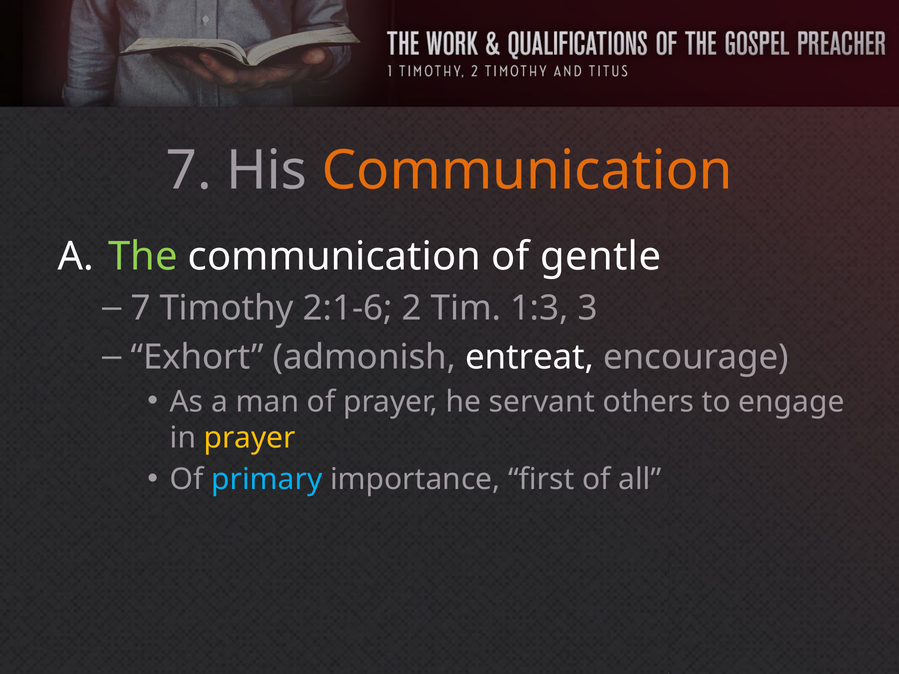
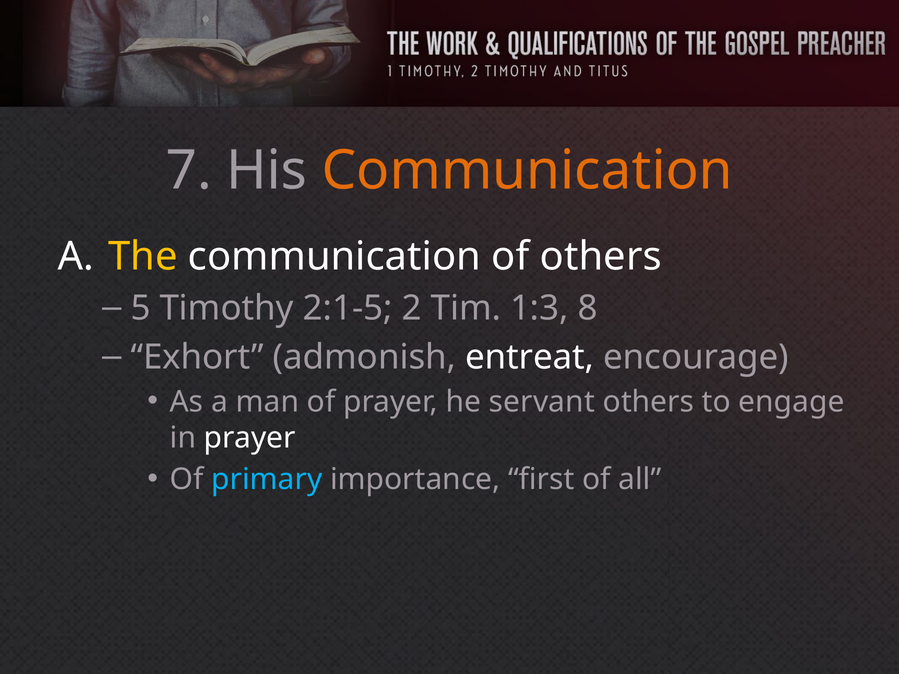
The colour: light green -> yellow
of gentle: gentle -> others
7 at (141, 308): 7 -> 5
2:1-6: 2:1-6 -> 2:1-5
3: 3 -> 8
prayer at (250, 438) colour: yellow -> white
